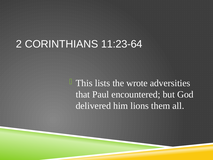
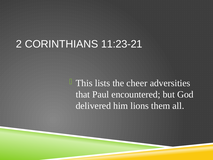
11:23-64: 11:23-64 -> 11:23-21
wrote: wrote -> cheer
